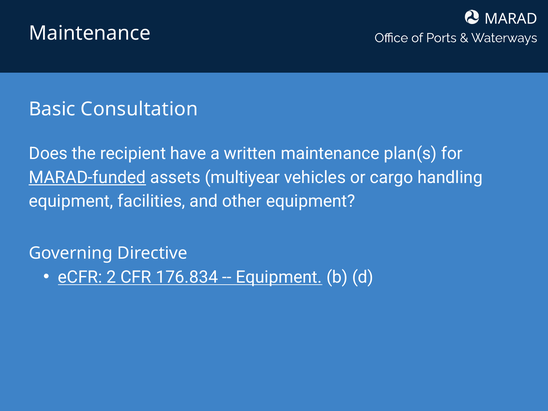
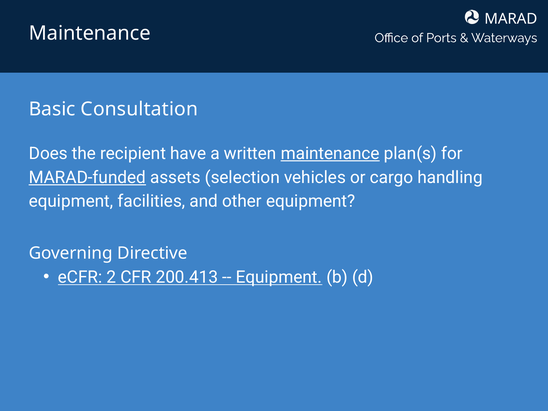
maintenance at (330, 153) underline: none -> present
multiyear: multiyear -> selection
176.834: 176.834 -> 200.413
